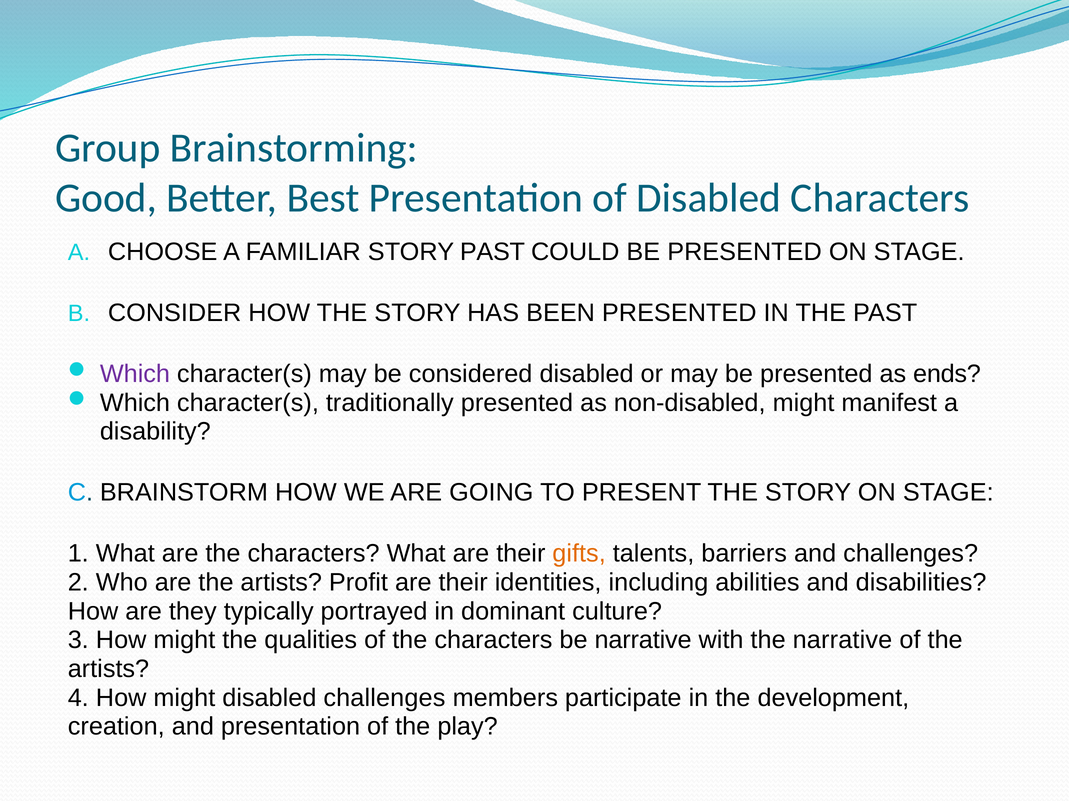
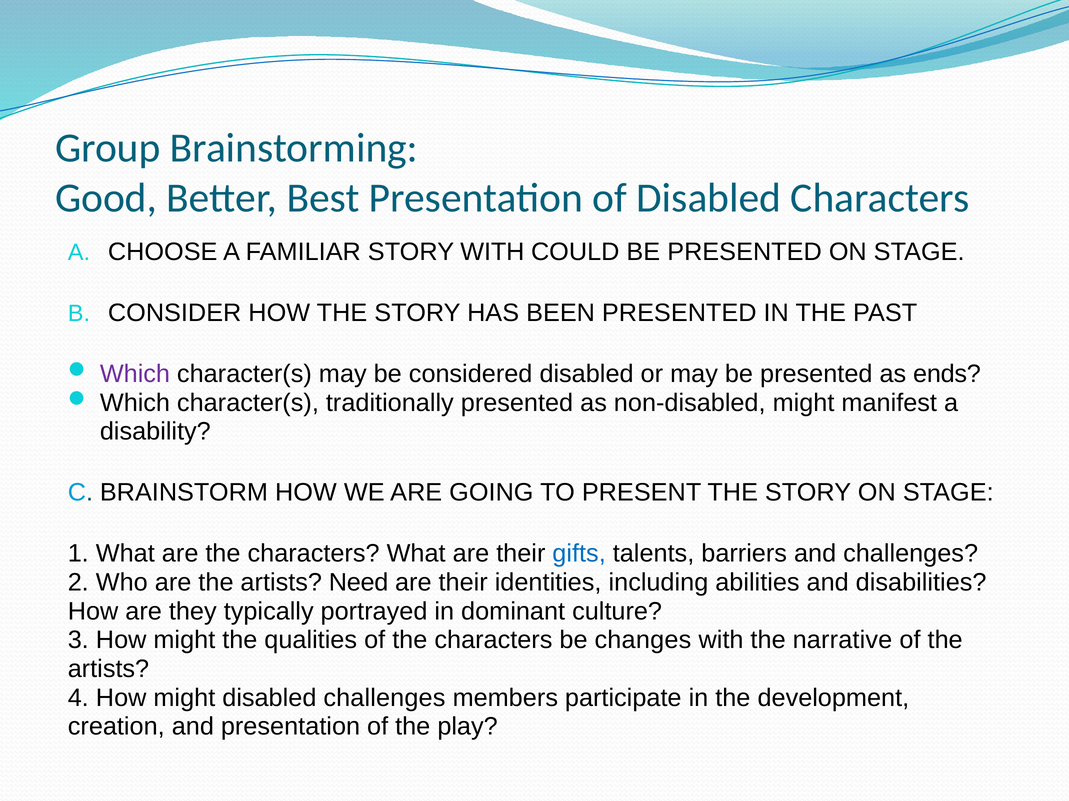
STORY PAST: PAST -> WITH
gifts colour: orange -> blue
Profit: Profit -> Need
be narrative: narrative -> changes
